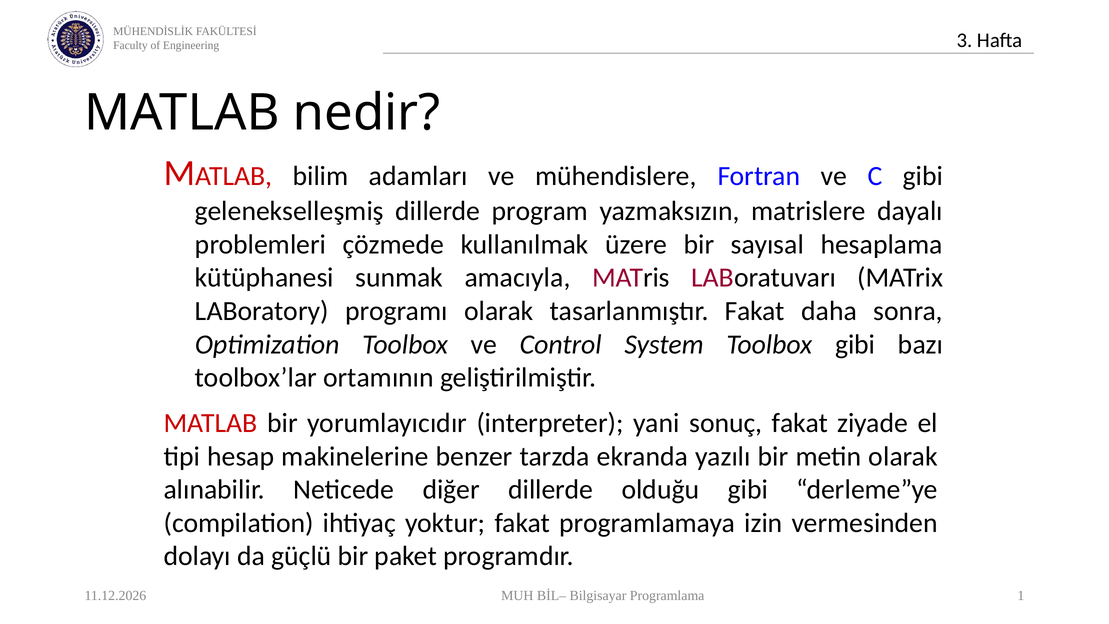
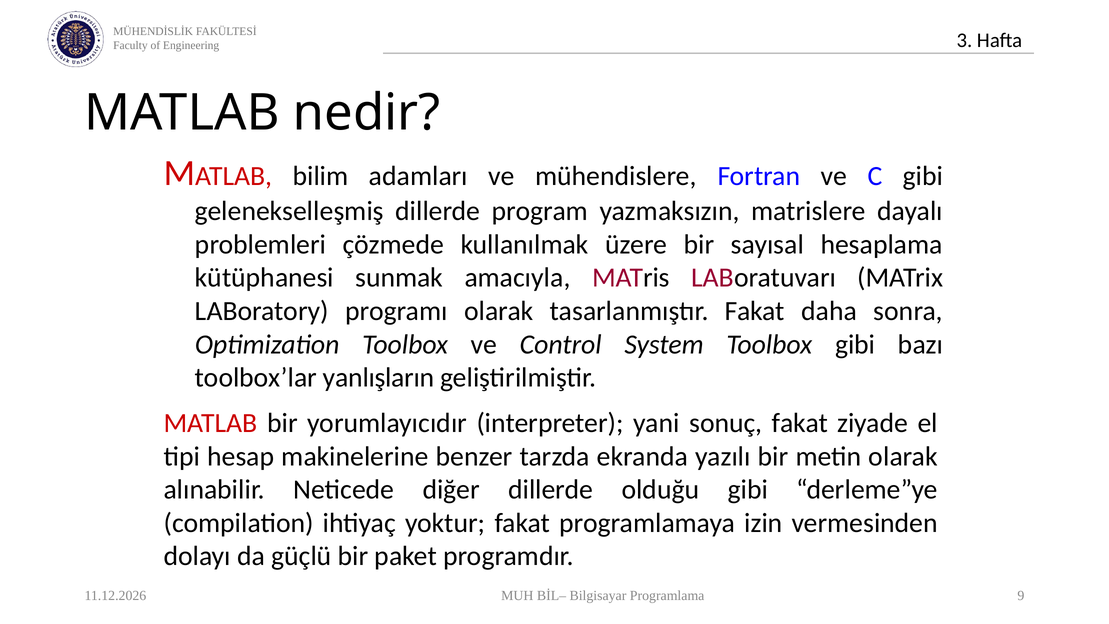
ortamının: ortamının -> yanlışların
1: 1 -> 9
